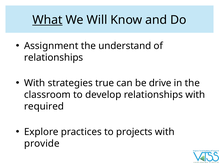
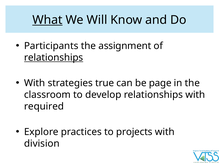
Assignment: Assignment -> Participants
understand: understand -> assignment
relationships at (54, 58) underline: none -> present
drive: drive -> page
provide: provide -> division
